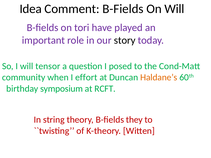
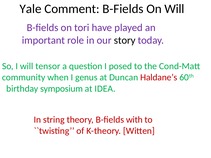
Idea: Idea -> Yale
effort: effort -> genus
Haldane’s colour: orange -> red
RCFT: RCFT -> IDEA
they: they -> with
